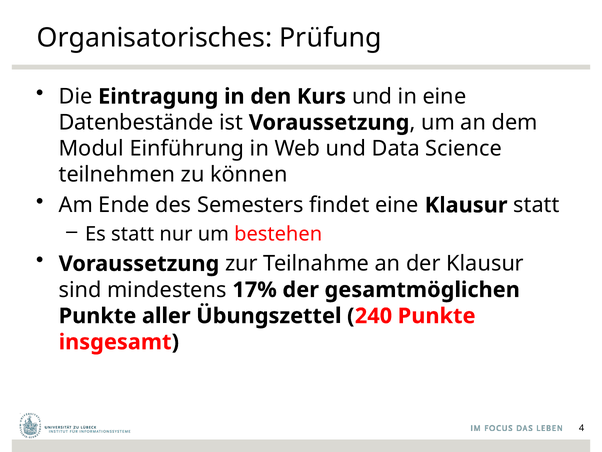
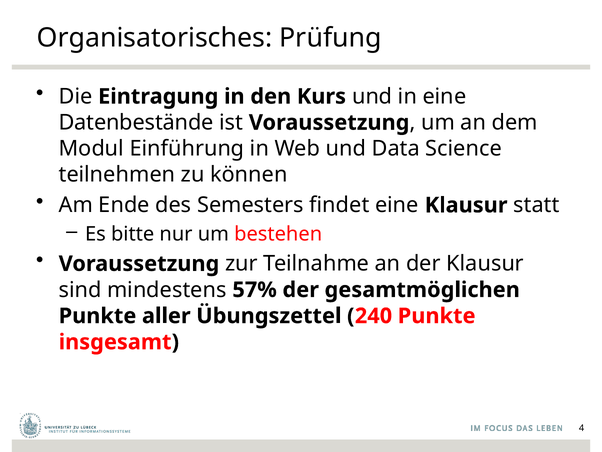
Es statt: statt -> bitte
17%: 17% -> 57%
